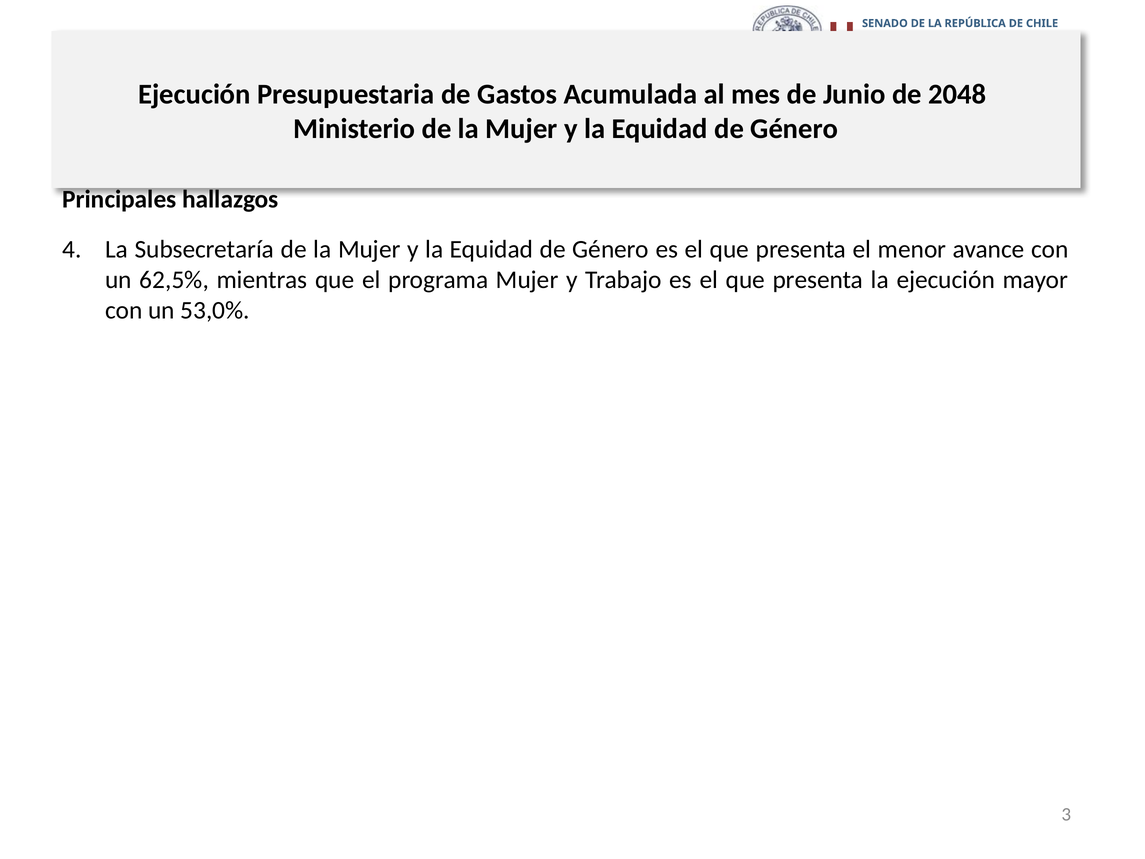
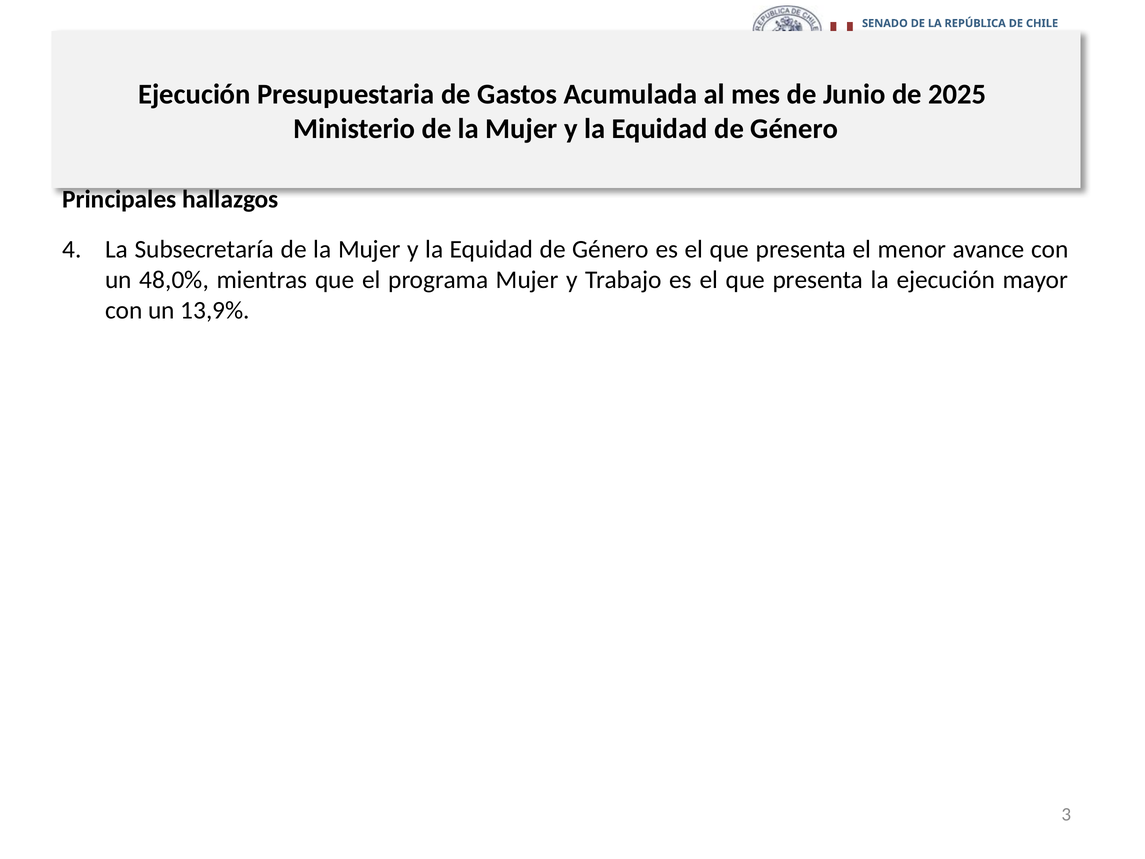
2048: 2048 -> 2025
62,5%: 62,5% -> 48,0%
53,0%: 53,0% -> 13,9%
